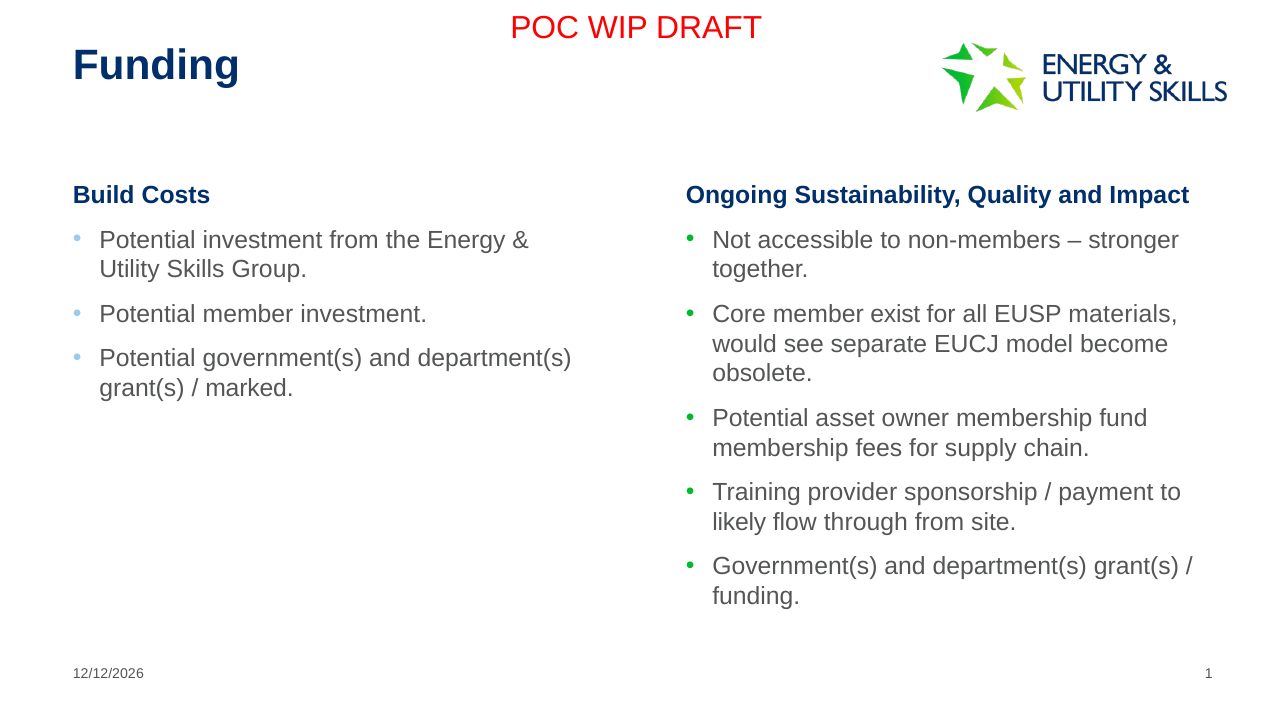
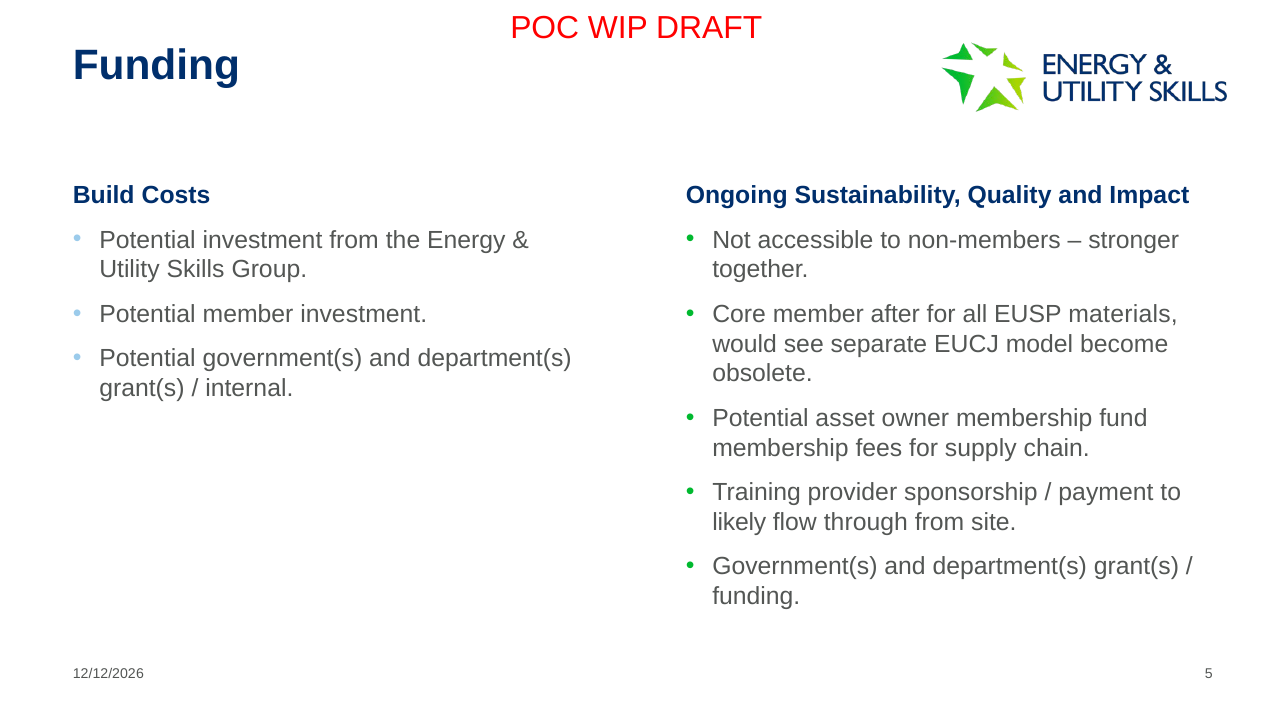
exist: exist -> after
marked: marked -> internal
1: 1 -> 5
